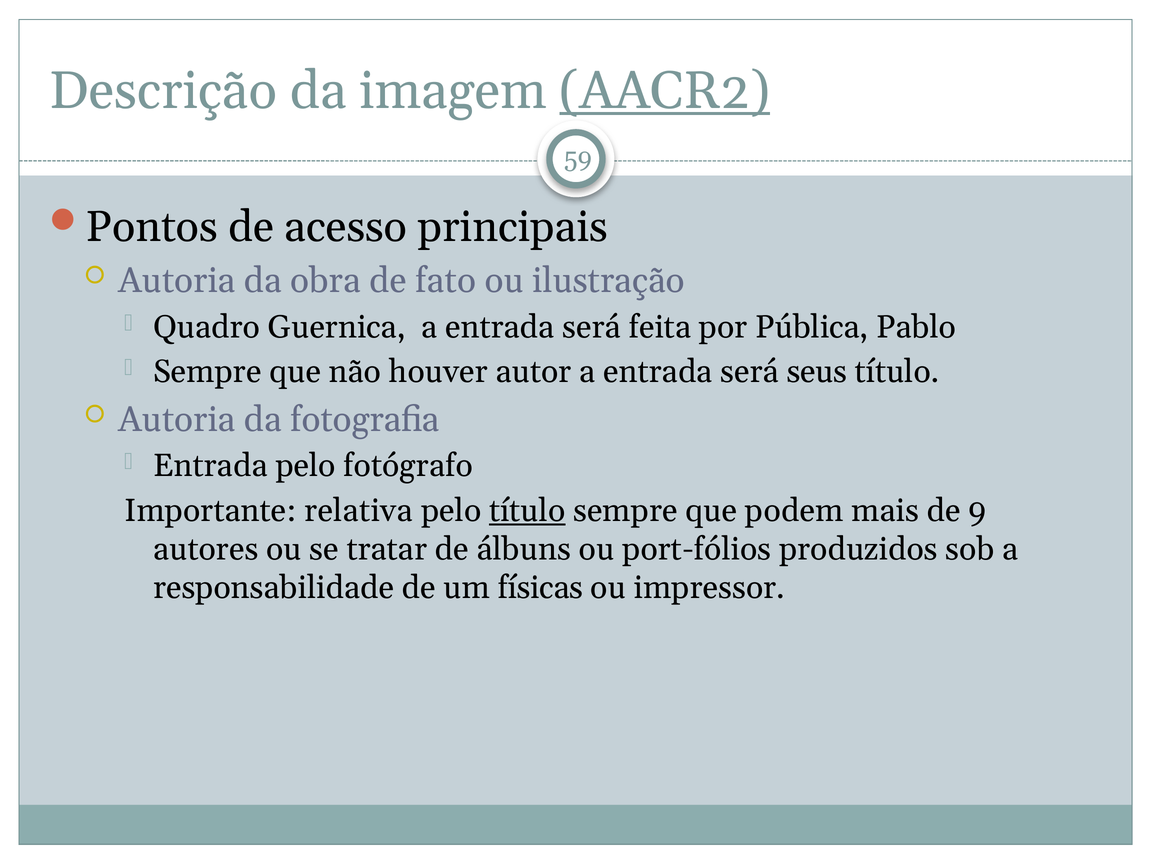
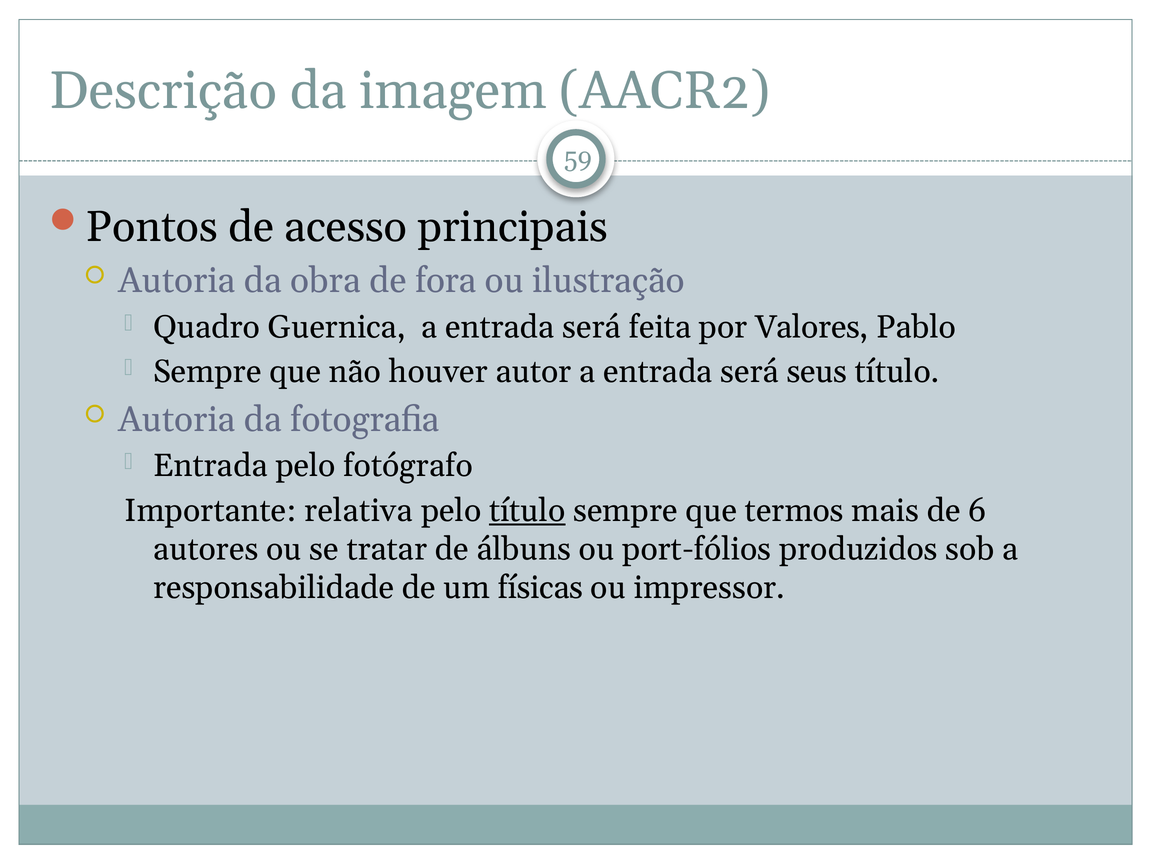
AACR2 underline: present -> none
fato: fato -> fora
Pública: Pública -> Valores
podem: podem -> termos
9: 9 -> 6
